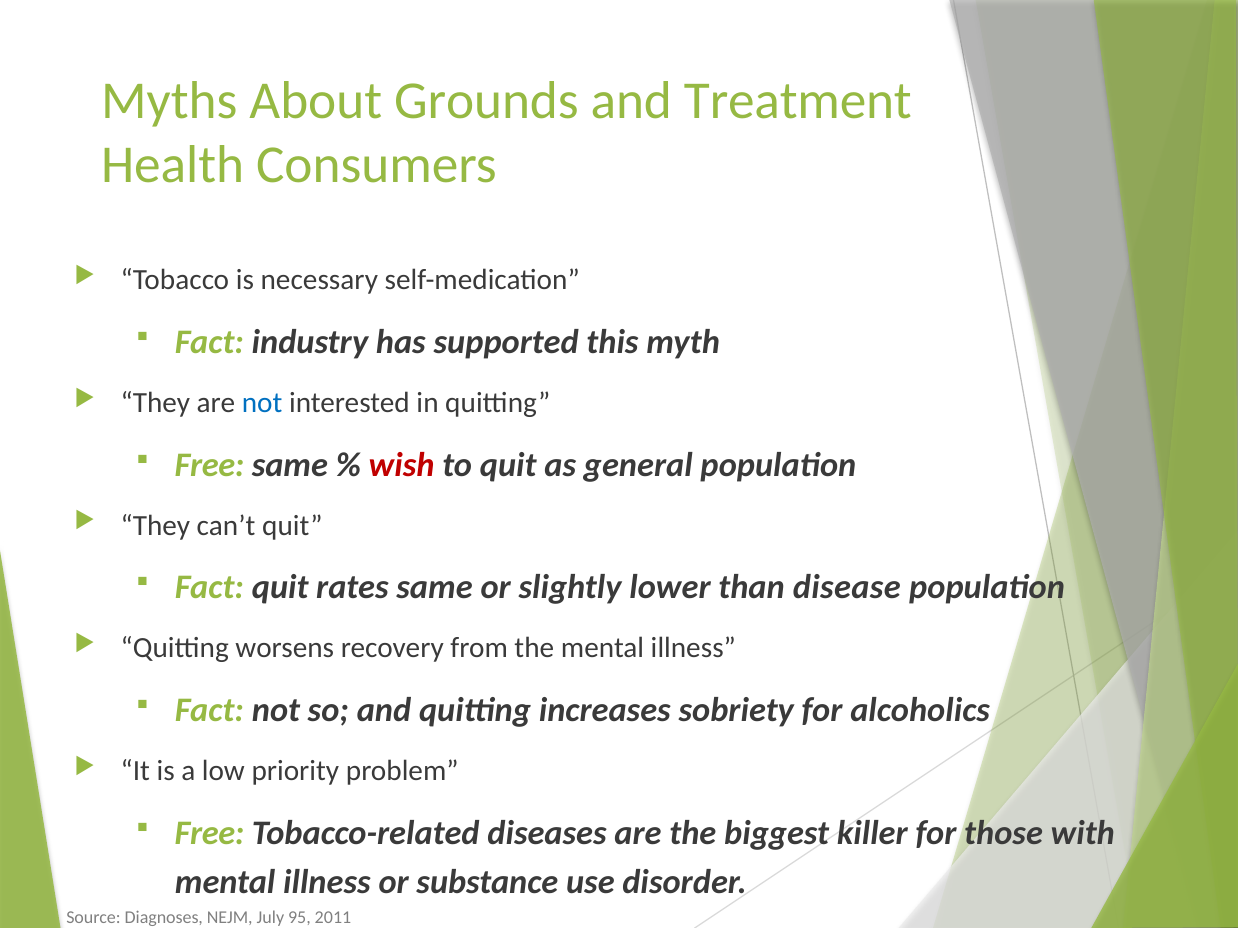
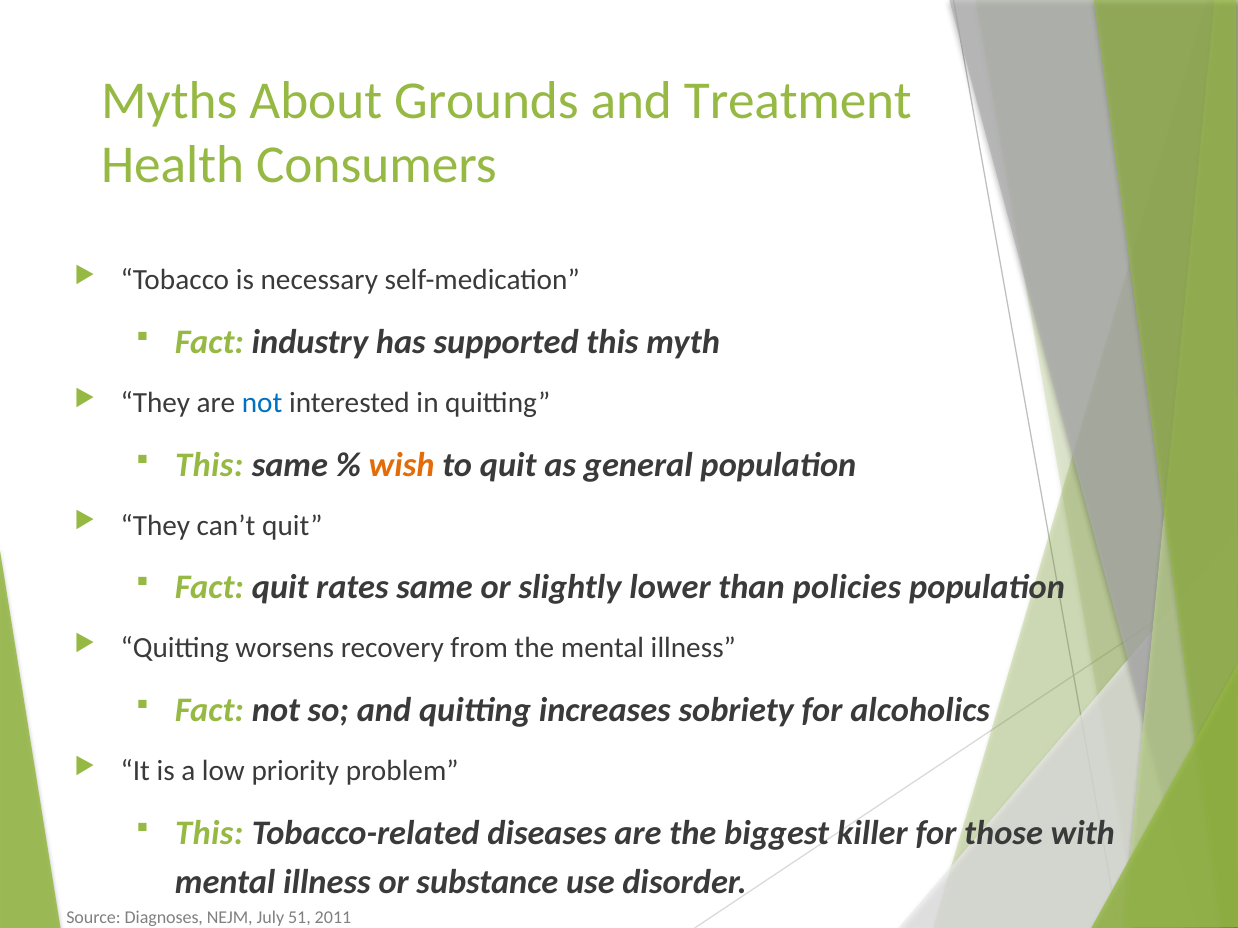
Free at (210, 465): Free -> This
wish colour: red -> orange
disease: disease -> policies
Free at (210, 833): Free -> This
95: 95 -> 51
